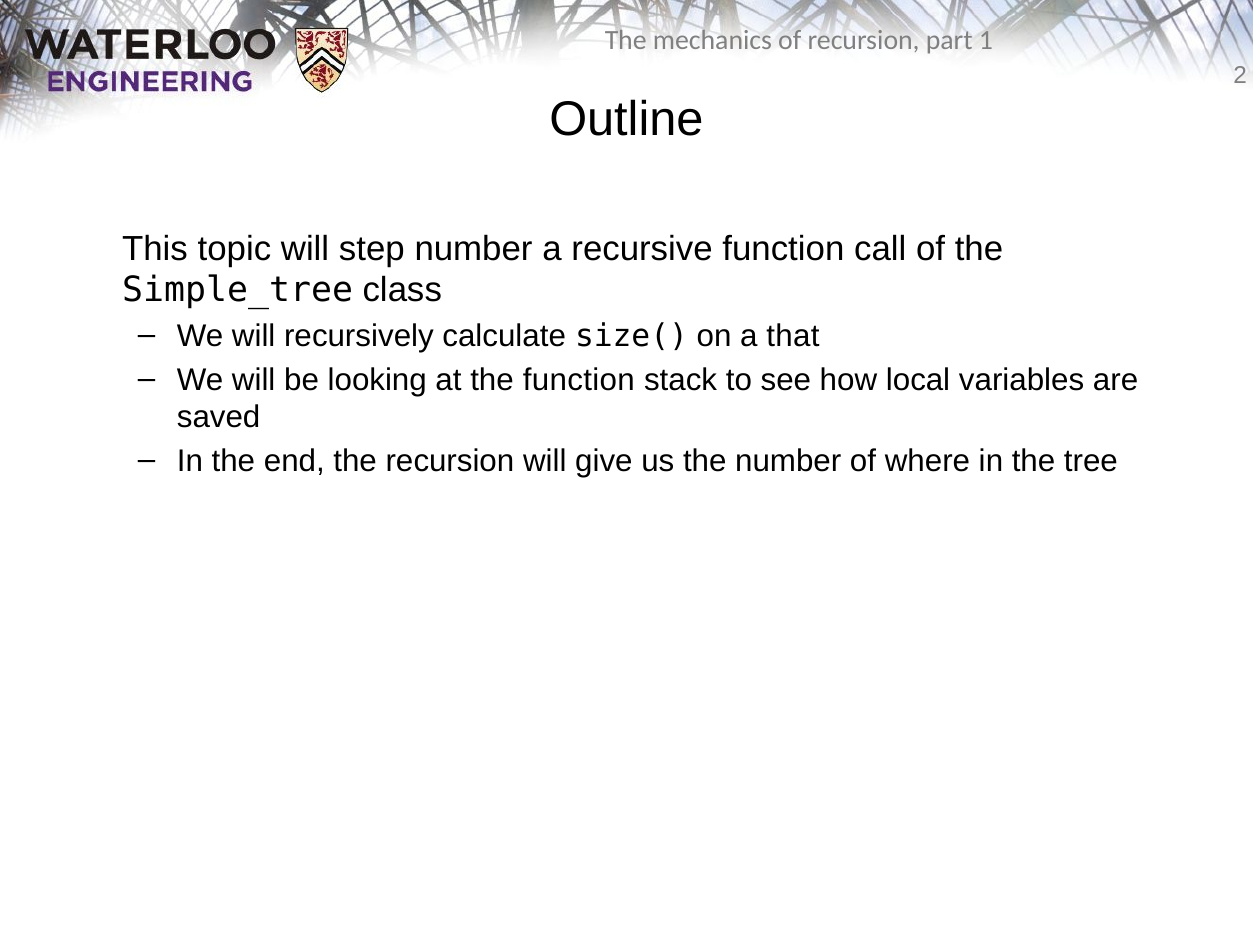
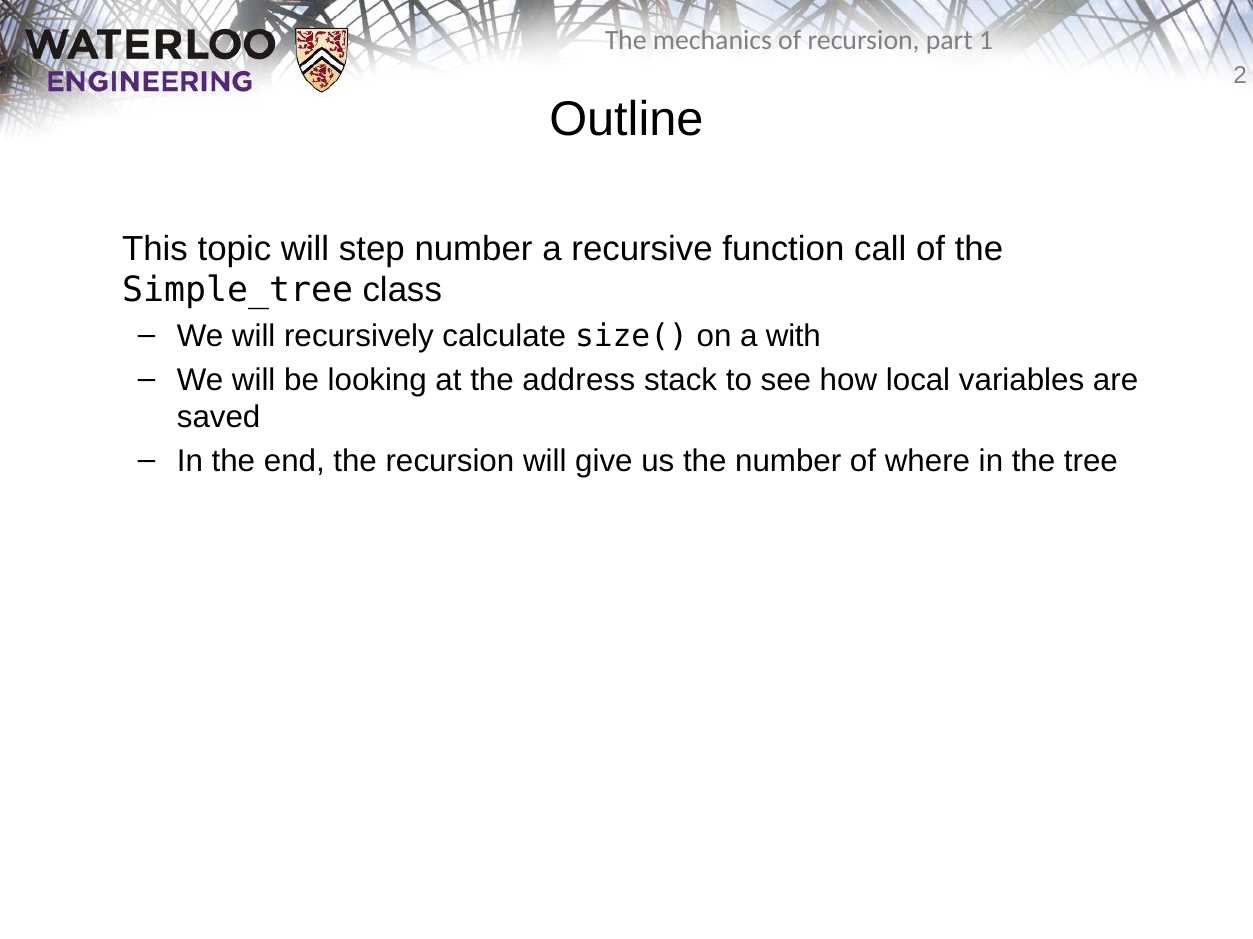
that: that -> with
the function: function -> address
